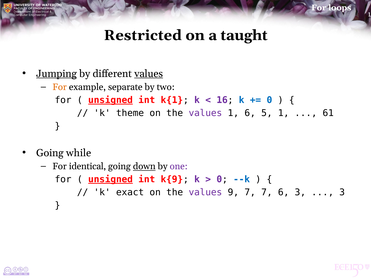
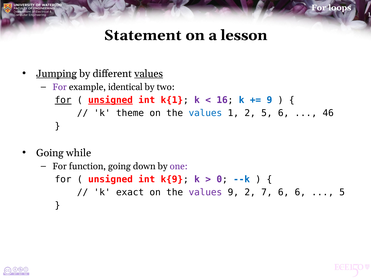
Restricted: Restricted -> Statement
taught: taught -> lesson
For at (60, 87) colour: orange -> purple
separate: separate -> identical
for at (63, 100) underline: none -> present
0 at (269, 100): 0 -> 9
values at (205, 113) colour: purple -> blue
1 6: 6 -> 2
5 1: 1 -> 6
61: 61 -> 46
identical: identical -> function
down underline: present -> none
unsigned at (110, 180) underline: present -> none
9 7: 7 -> 2
6 3: 3 -> 6
3 at (342, 193): 3 -> 5
